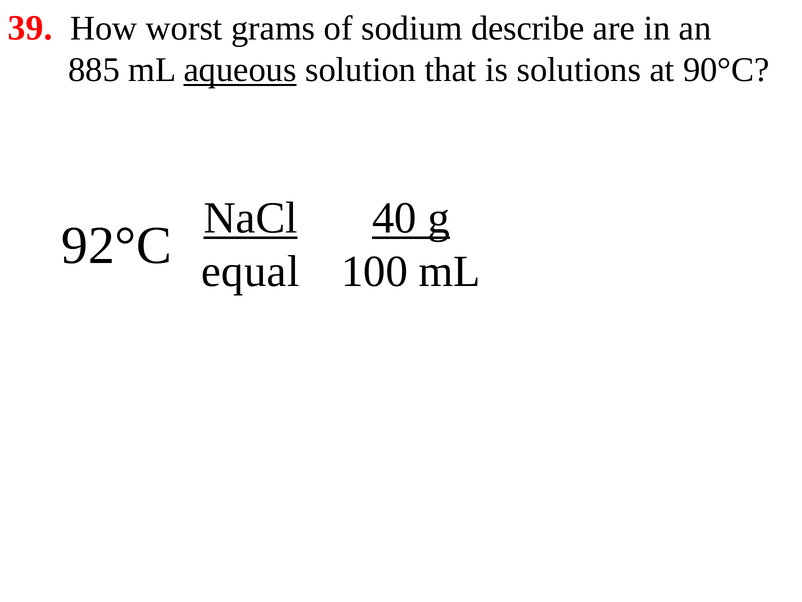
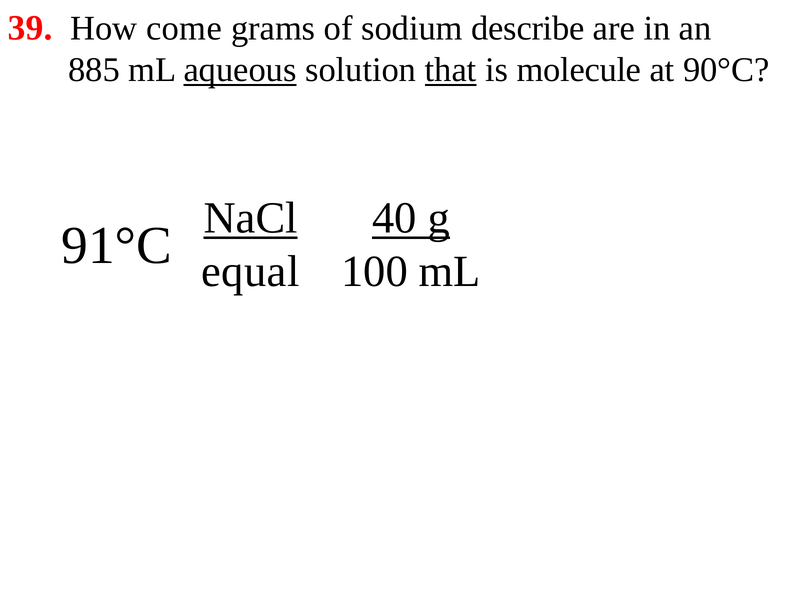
worst: worst -> come
that underline: none -> present
solutions: solutions -> molecule
92°C: 92°C -> 91°C
